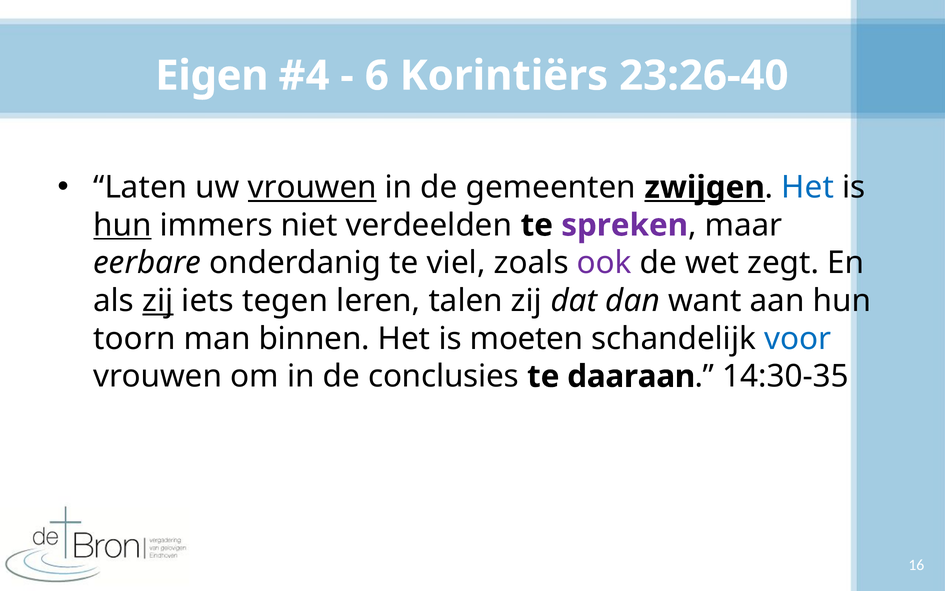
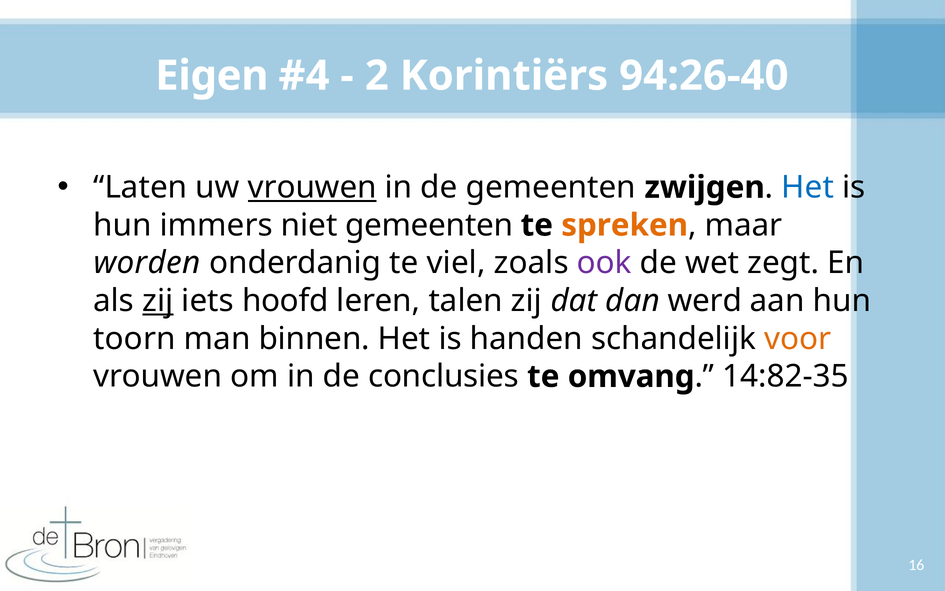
6: 6 -> 2
23:26-40: 23:26-40 -> 94:26-40
zwijgen underline: present -> none
hun at (123, 225) underline: present -> none
niet verdeelden: verdeelden -> gemeenten
spreken colour: purple -> orange
eerbare: eerbare -> worden
tegen: tegen -> hoofd
want: want -> werd
moeten: moeten -> handen
voor colour: blue -> orange
daaraan: daaraan -> omvang
14:30-35: 14:30-35 -> 14:82-35
